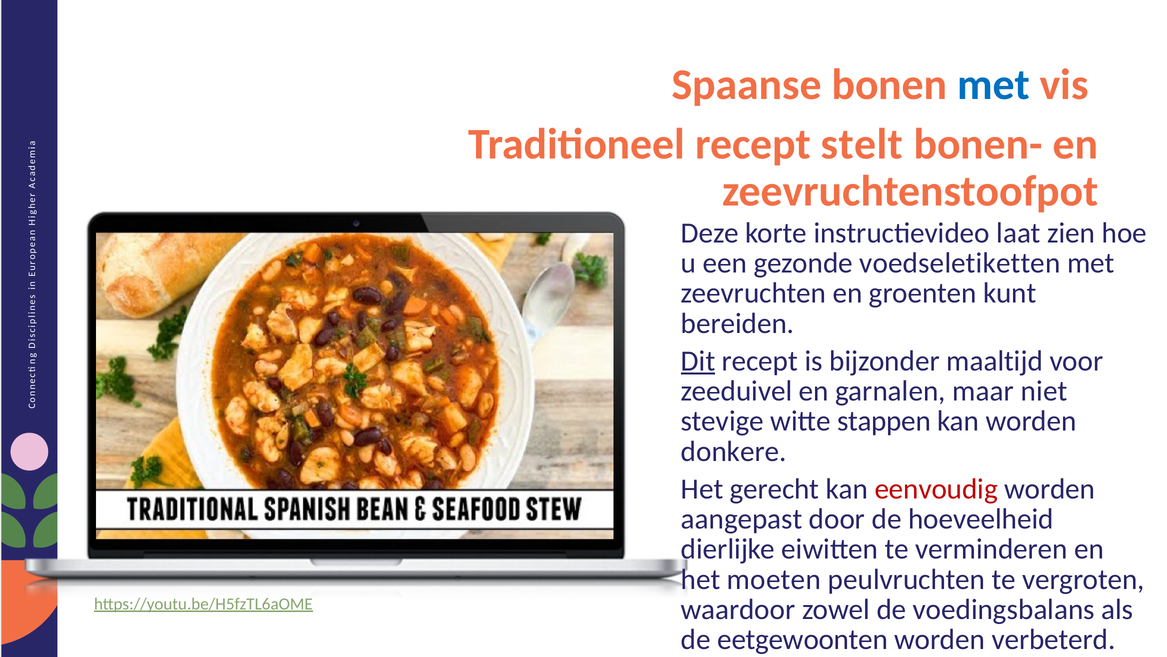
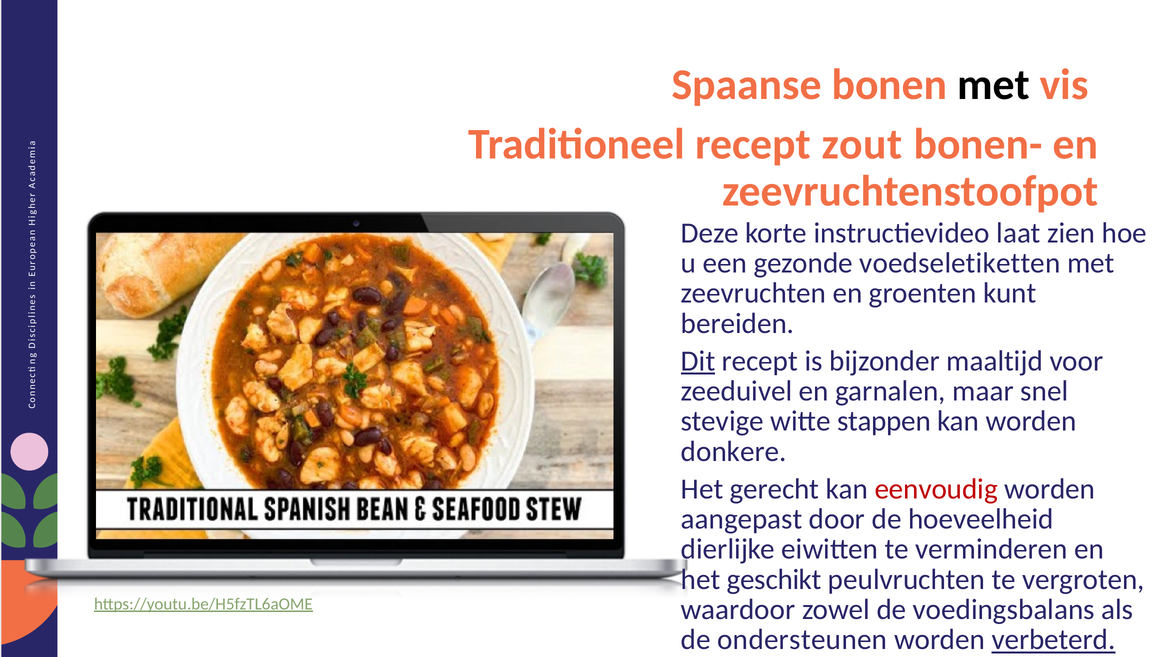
met at (994, 85) colour: blue -> black
stelt: stelt -> zout
niet: niet -> snel
moeten: moeten -> geschikt
eetgewoonten: eetgewoonten -> ondersteunen
verbeterd underline: none -> present
